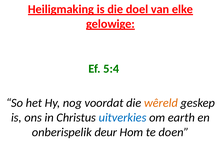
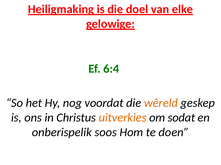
5:4: 5:4 -> 6:4
uitverkies colour: blue -> orange
earth: earth -> sodat
deur: deur -> soos
